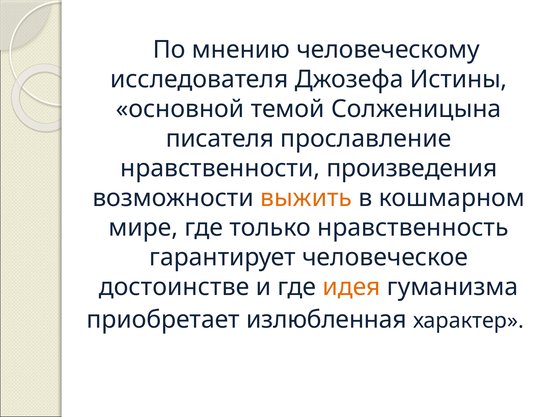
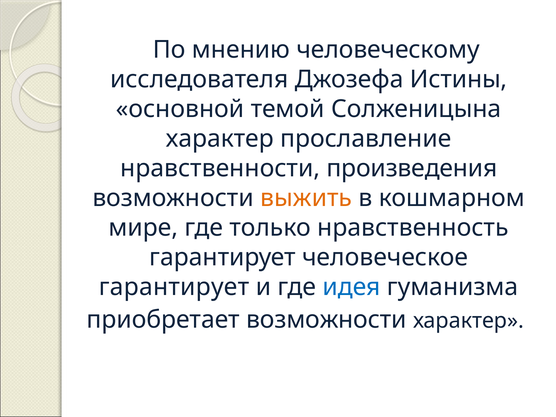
писателя at (220, 139): писателя -> характер
достоинстве at (174, 287): достоинстве -> гарантирует
идея colour: orange -> blue
приобретает излюбленная: излюбленная -> возможности
